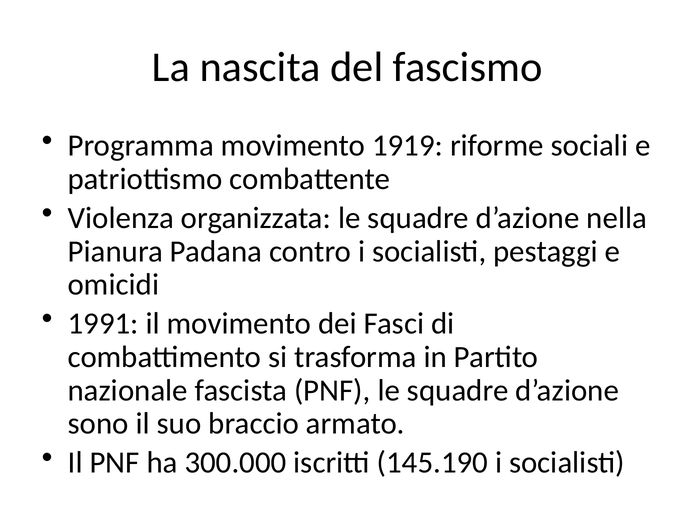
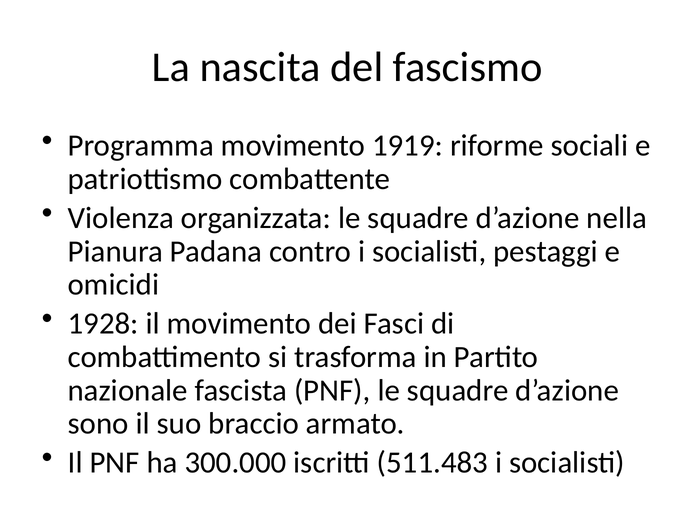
1991: 1991 -> 1928
145.190: 145.190 -> 511.483
